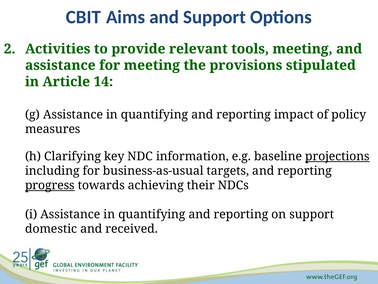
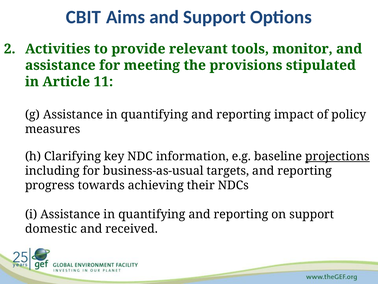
tools meeting: meeting -> monitor
14: 14 -> 11
progress underline: present -> none
